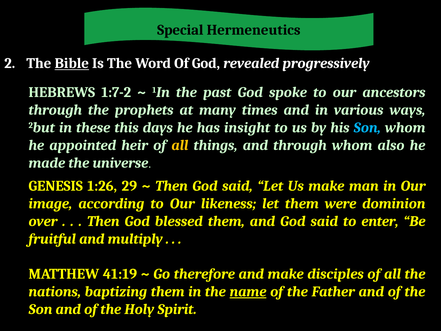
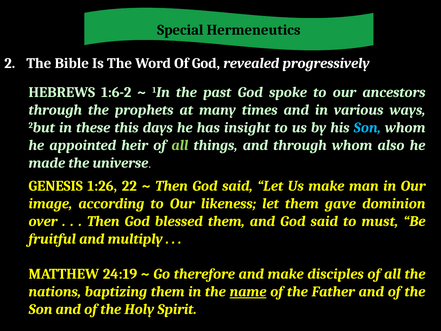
Bible underline: present -> none
1:7-2: 1:7-2 -> 1:6-2
all at (180, 145) colour: yellow -> light green
29: 29 -> 22
were: were -> gave
enter: enter -> must
41:19: 41:19 -> 24:19
